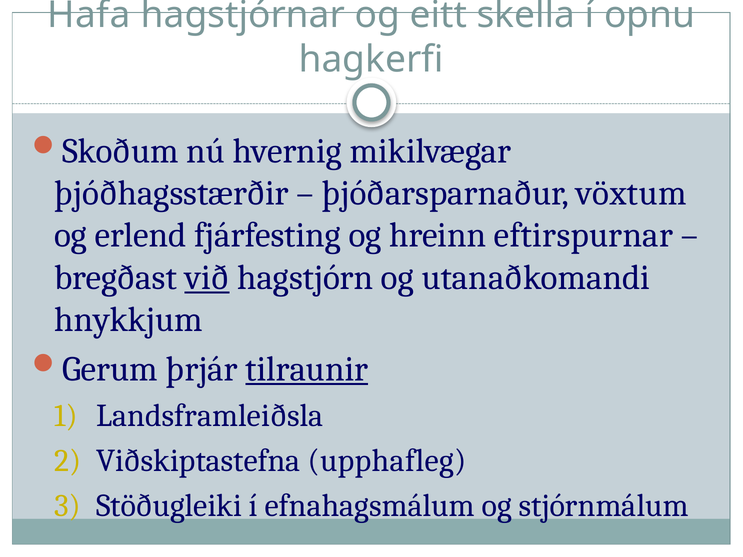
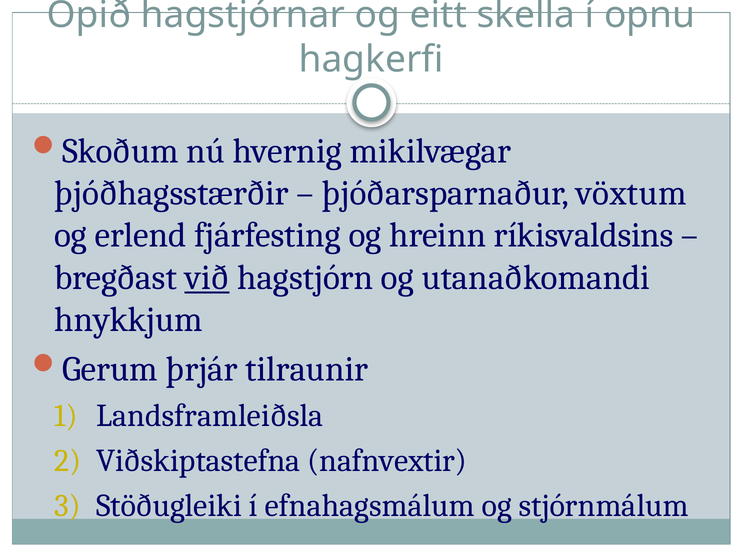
Hafa: Hafa -> Opið
eftirspurnar: eftirspurnar -> ríkisvaldsins
tilraunir underline: present -> none
upphafleg: upphafleg -> nafnvextir
